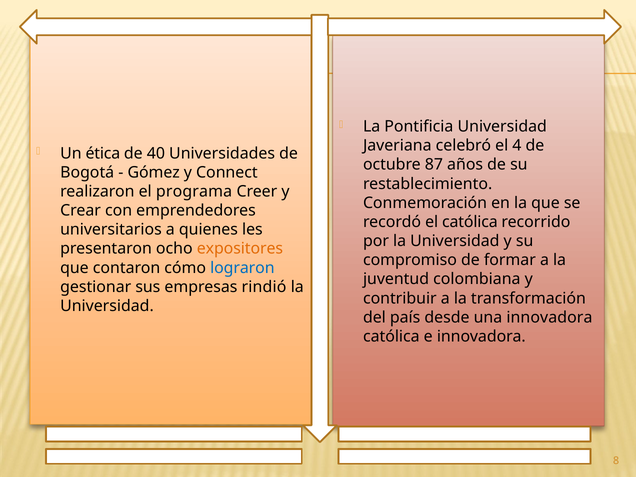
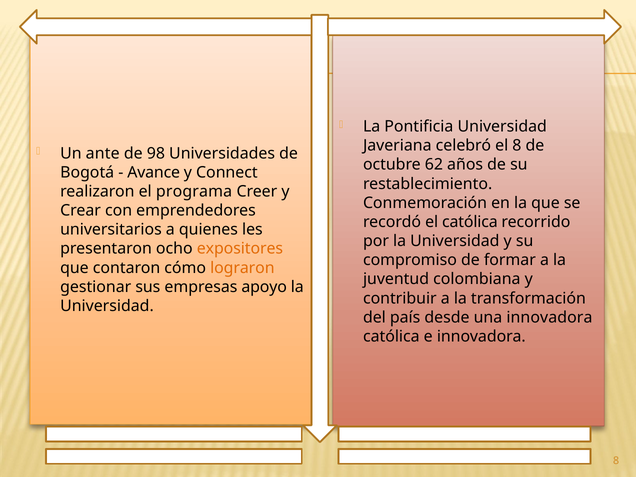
el 4: 4 -> 8
ética: ética -> ante
40: 40 -> 98
87: 87 -> 62
Gómez: Gómez -> Avance
lograron colour: blue -> orange
rindió: rindió -> apoyo
